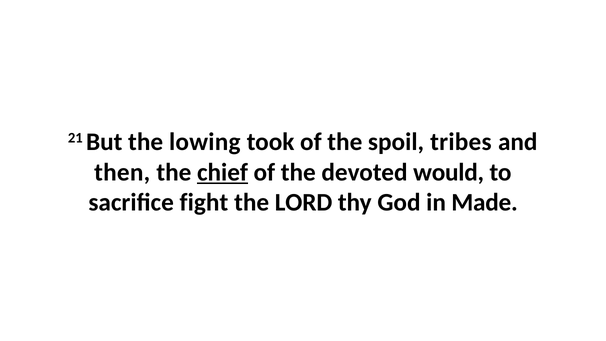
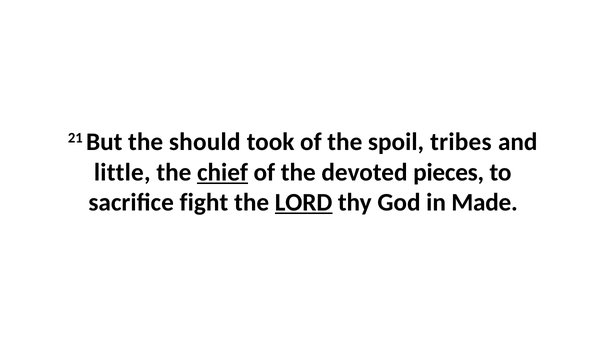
lowing: lowing -> should
then: then -> little
would: would -> pieces
LORD underline: none -> present
